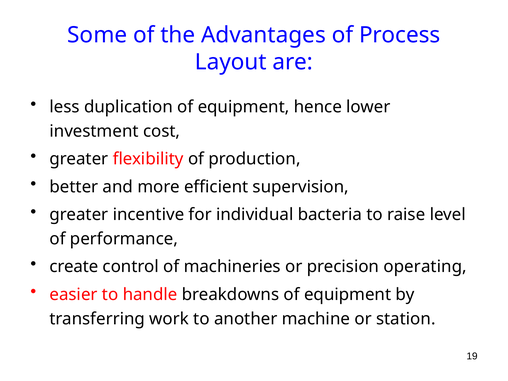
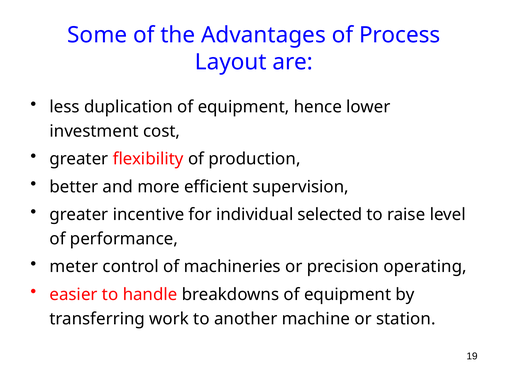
bacteria: bacteria -> selected
create: create -> meter
